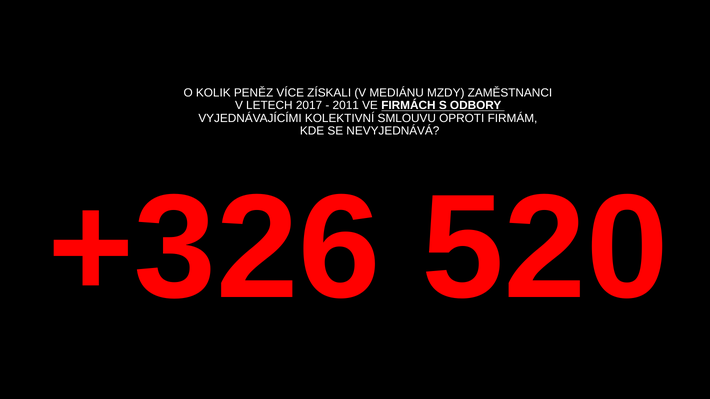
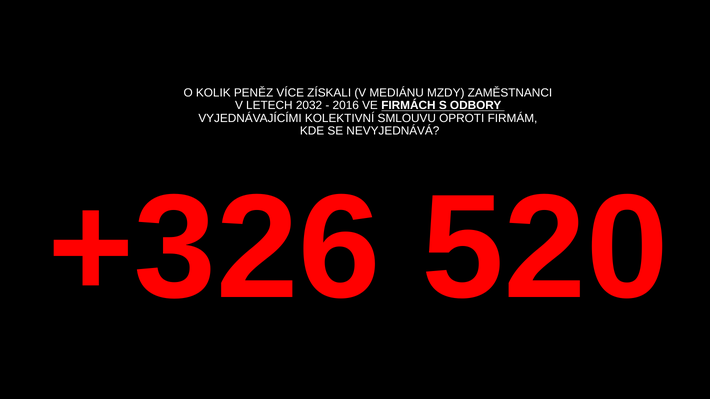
2017: 2017 -> 2032
2011: 2011 -> 2016
